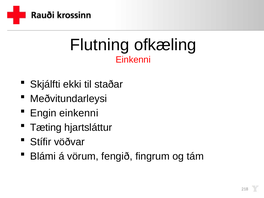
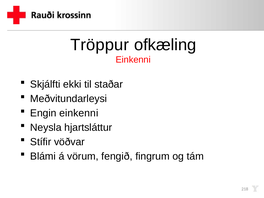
Flutning: Flutning -> Tröppur
Tæting: Tæting -> Neysla
